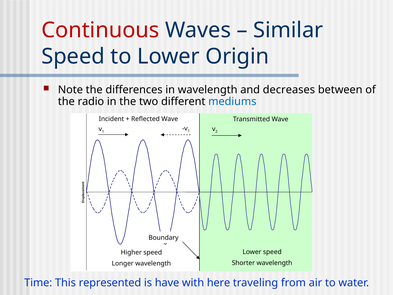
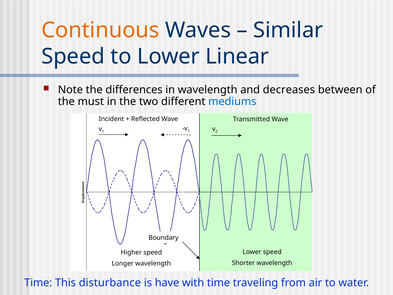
Continuous colour: red -> orange
Origin: Origin -> Linear
radio: radio -> must
represented: represented -> disturbance
with here: here -> time
